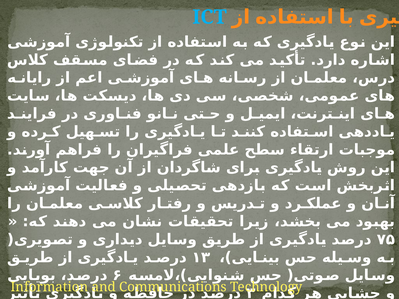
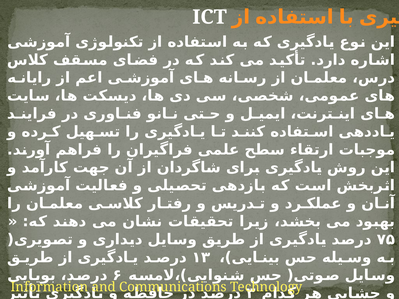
ICT colour: light blue -> white
